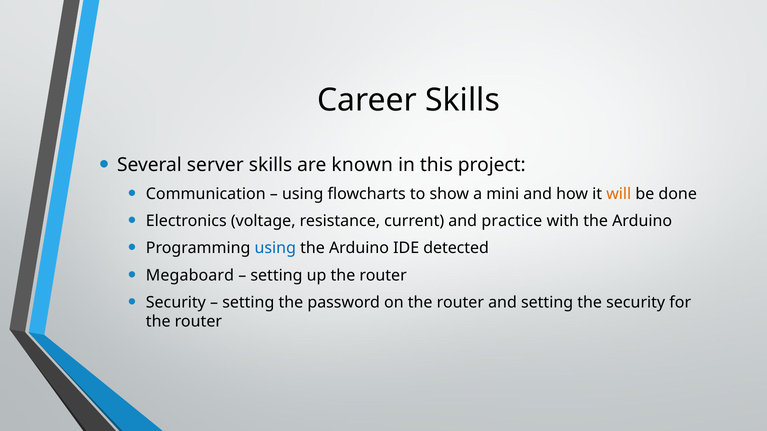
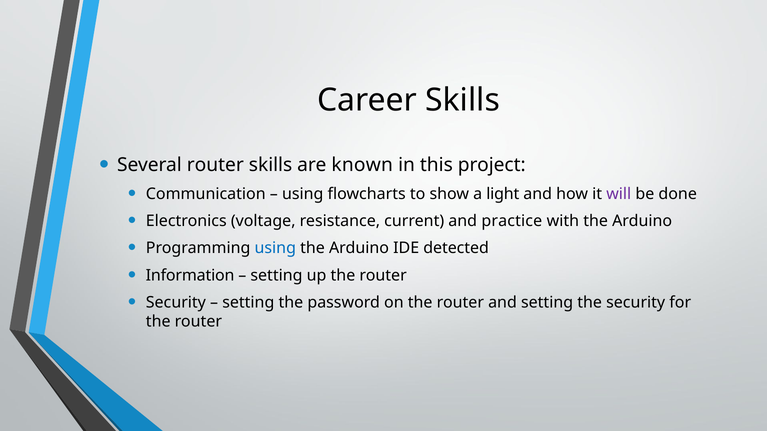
Several server: server -> router
mini: mini -> light
will colour: orange -> purple
Megaboard: Megaboard -> Information
